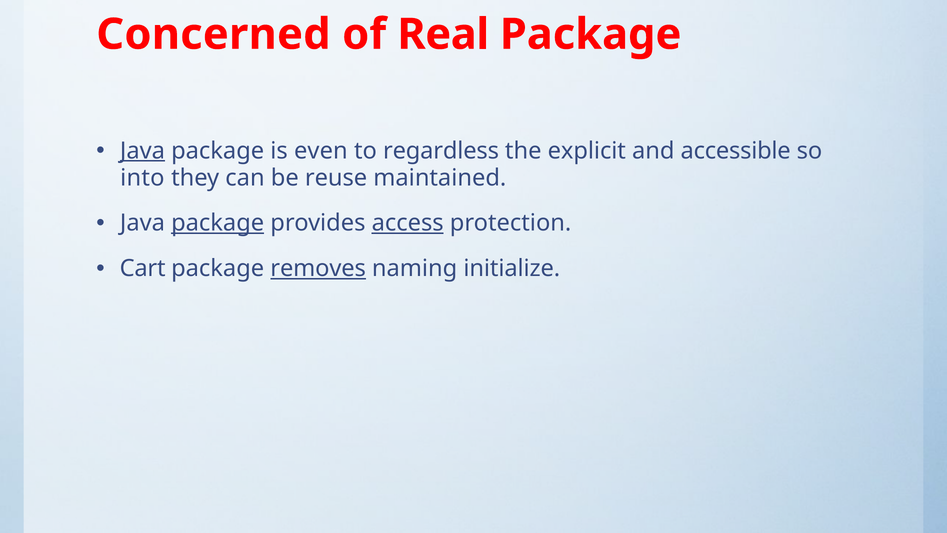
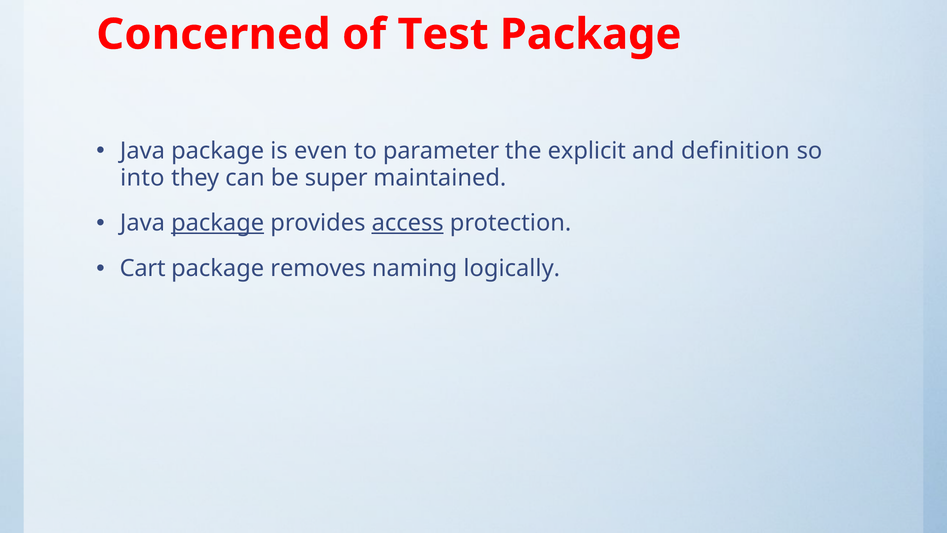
Real: Real -> Test
Java at (143, 151) underline: present -> none
regardless: regardless -> parameter
accessible: accessible -> definition
reuse: reuse -> super
removes underline: present -> none
initialize: initialize -> logically
